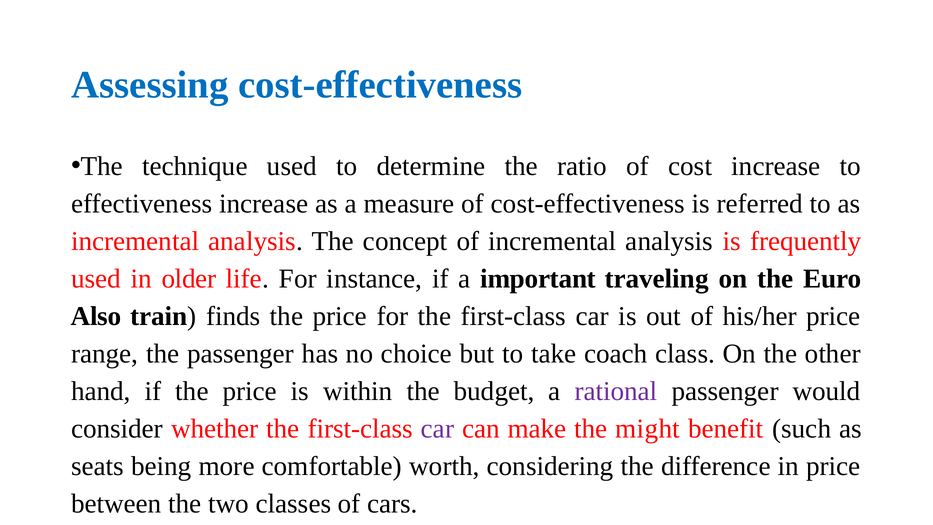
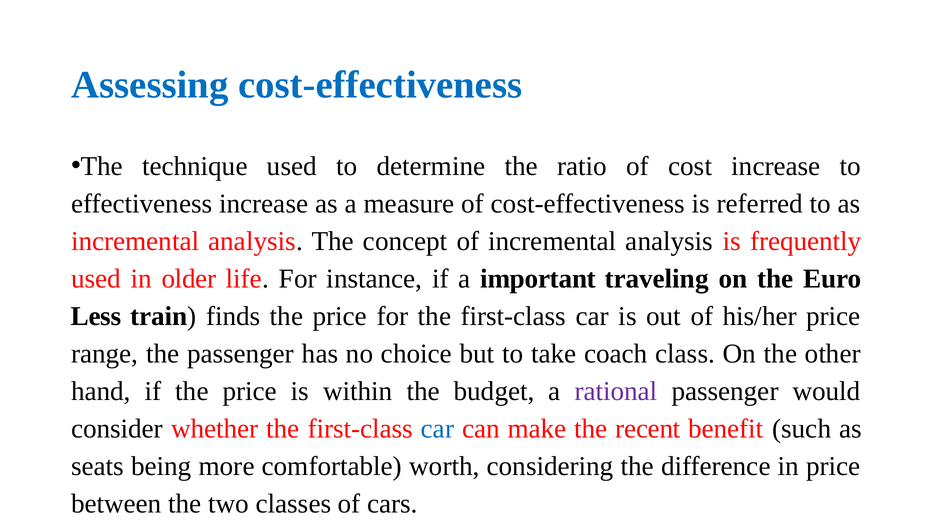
Also: Also -> Less
car at (437, 429) colour: purple -> blue
might: might -> recent
